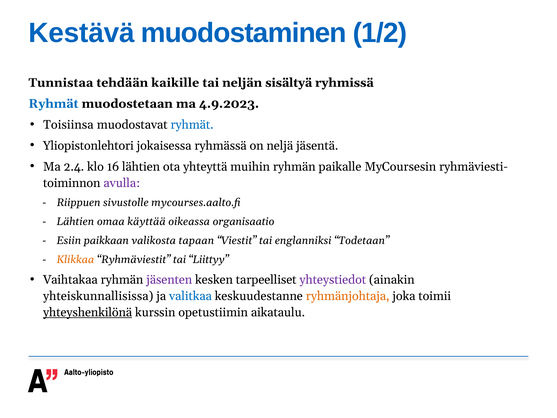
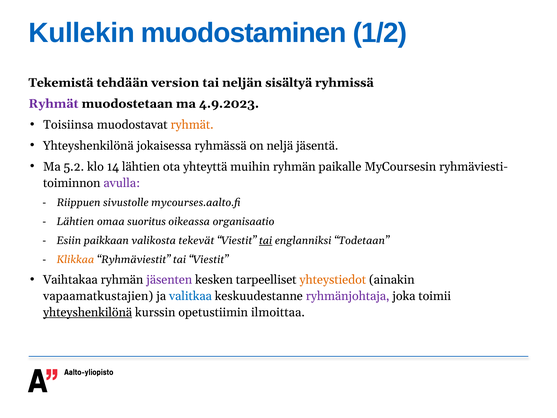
Kestävä: Kestävä -> Kullekin
Tunnistaa: Tunnistaa -> Tekemistä
kaikille: kaikille -> version
Ryhmät at (53, 104) colour: blue -> purple
ryhmät at (192, 125) colour: blue -> orange
Yliopistonlehtori at (88, 146): Yliopistonlehtori -> Yhteyshenkilönä
2.4: 2.4 -> 5.2
16: 16 -> 14
käyttää: käyttää -> suoritus
tapaan: tapaan -> tekevät
tai at (266, 240) underline: none -> present
tai Liittyy: Liittyy -> Viestit
yhteystiedot colour: purple -> orange
yhteiskunnallisissa: yhteiskunnallisissa -> vapaamatkustajien
ryhmänjohtaja colour: orange -> purple
aikataulu: aikataulu -> ilmoittaa
